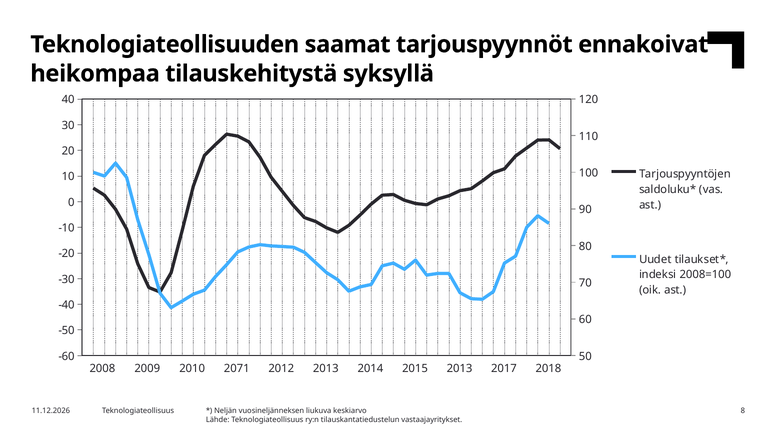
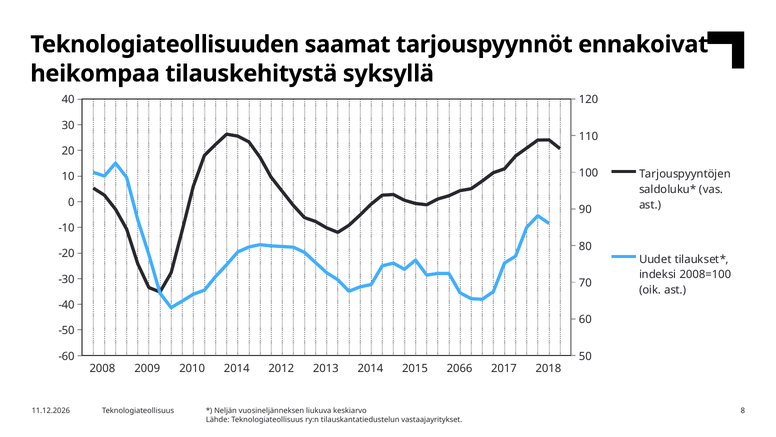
2010 2071: 2071 -> 2014
2015 2013: 2013 -> 2066
